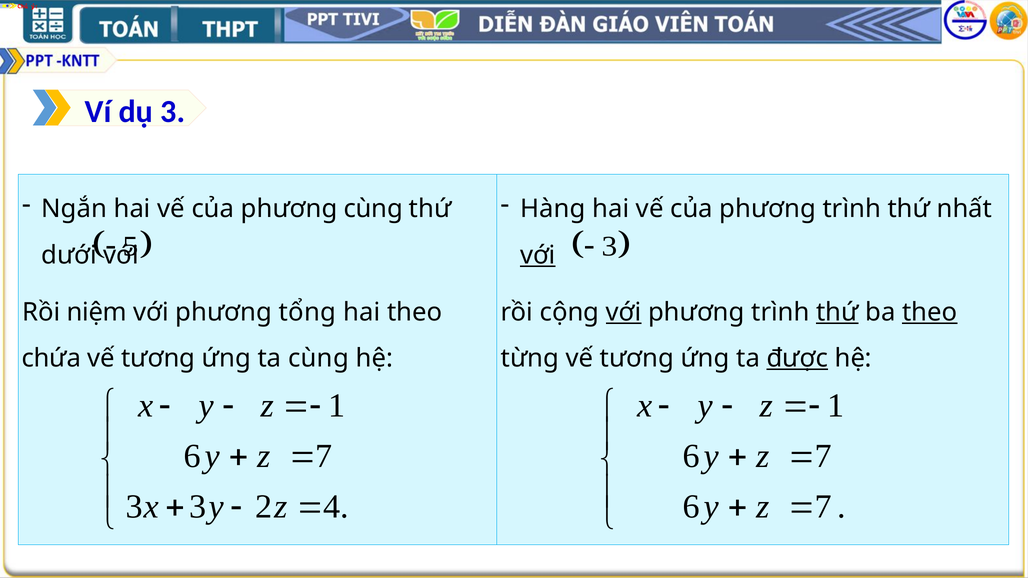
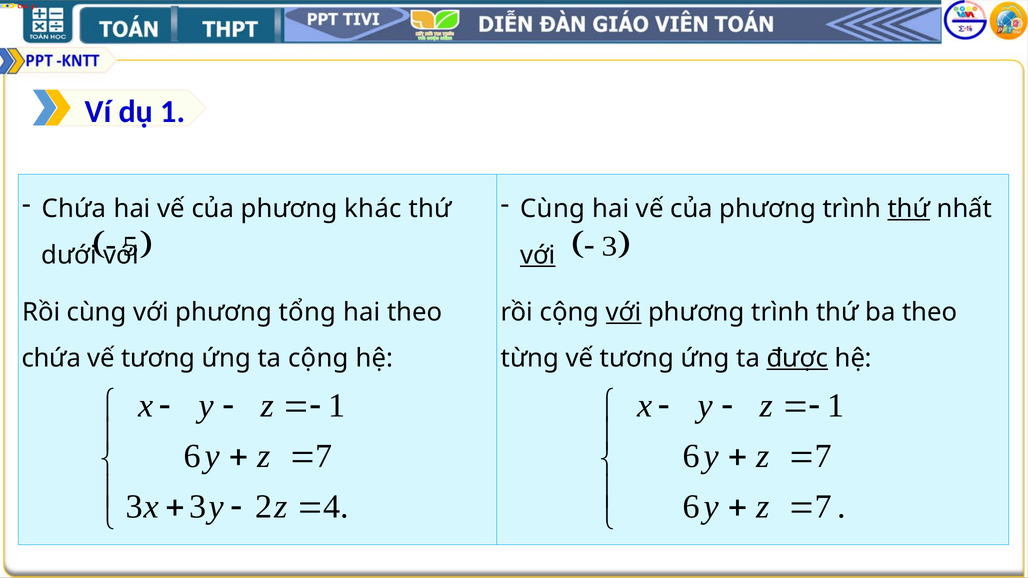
dụ 3: 3 -> 1
Ngắn at (74, 209): Ngắn -> Chứa
phương cùng: cùng -> khác
Hàng at (553, 209): Hàng -> Cùng
thứ at (909, 209) underline: none -> present
Rồi niệm: niệm -> cùng
thứ at (837, 312) underline: present -> none
theo at (930, 312) underline: present -> none
ta cùng: cùng -> cộng
